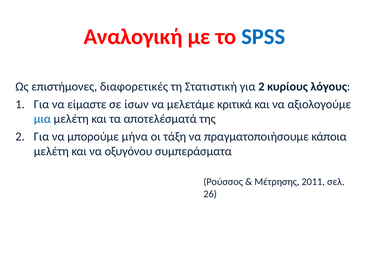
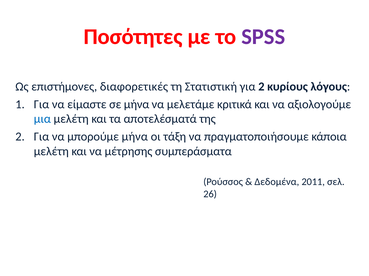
Αναλογική: Αναλογική -> Ποσότητες
SPSS colour: blue -> purple
σε ίσων: ίσων -> μήνα
οξυγόνου: οξυγόνου -> μέτρησης
Μέτρησης: Μέτρησης -> Δεδομένα
